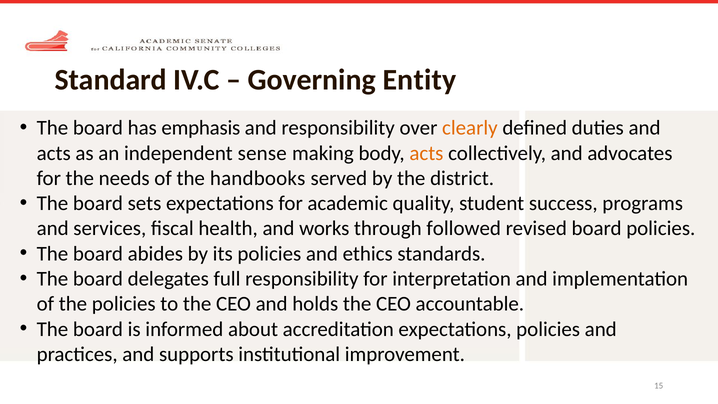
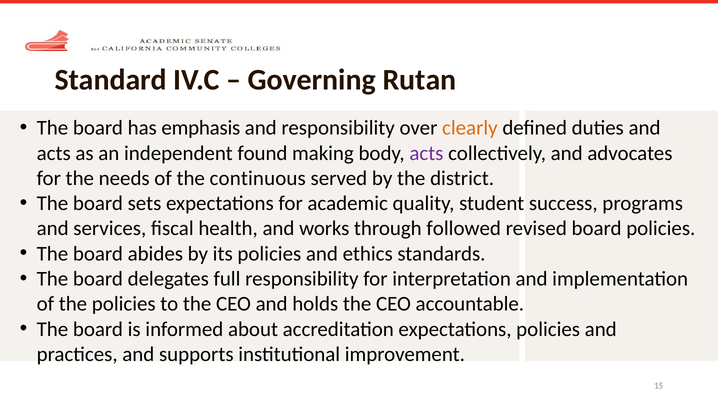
Entity: Entity -> Rutan
sense: sense -> found
acts at (426, 153) colour: orange -> purple
handbooks: handbooks -> continuous
